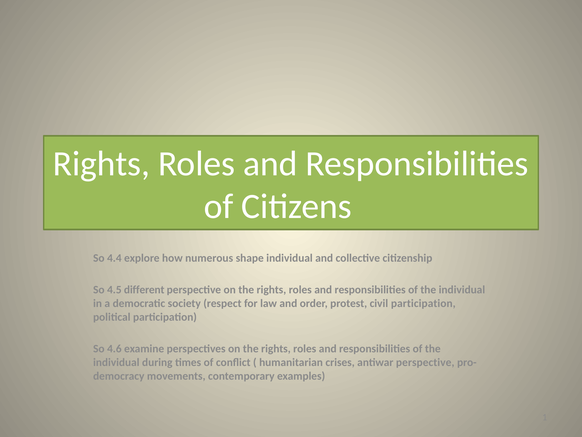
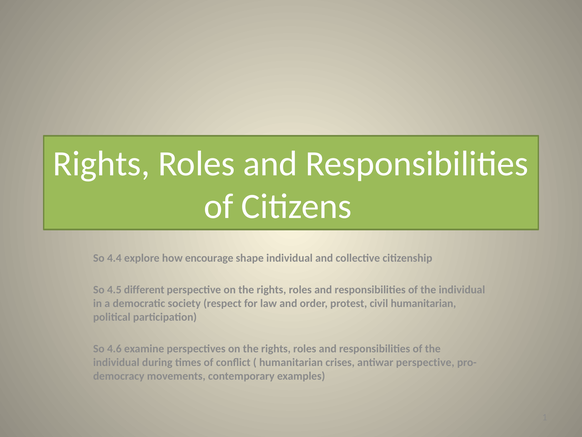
numerous: numerous -> encourage
civil participation: participation -> humanitarian
